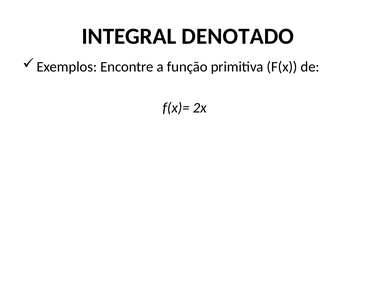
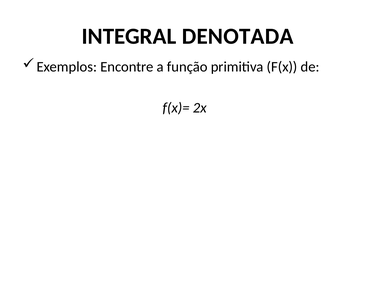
DENOTADO: DENOTADO -> DENOTADA
